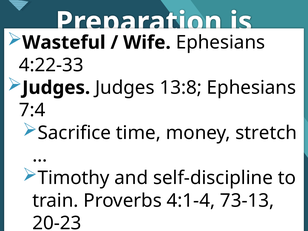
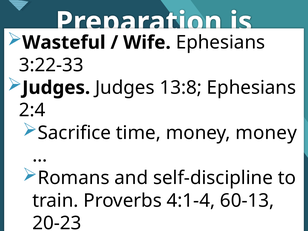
4:22-33: 4:22-33 -> 3:22-33
7:4: 7:4 -> 2:4
money stretch: stretch -> money
Timothy: Timothy -> Romans
73-13: 73-13 -> 60-13
